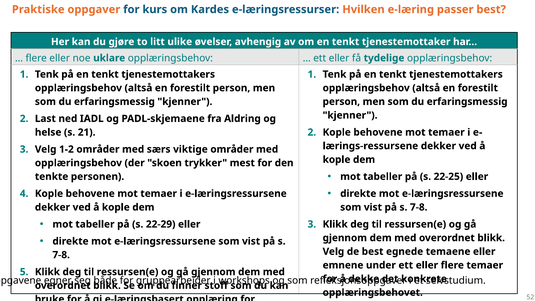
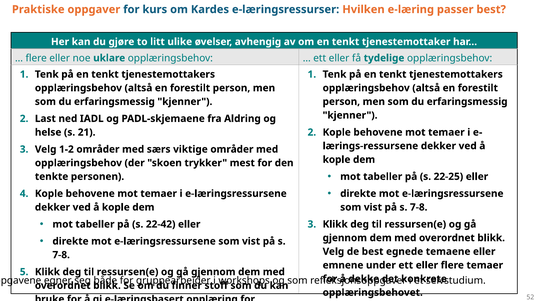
22-29: 22-29 -> 22-42
